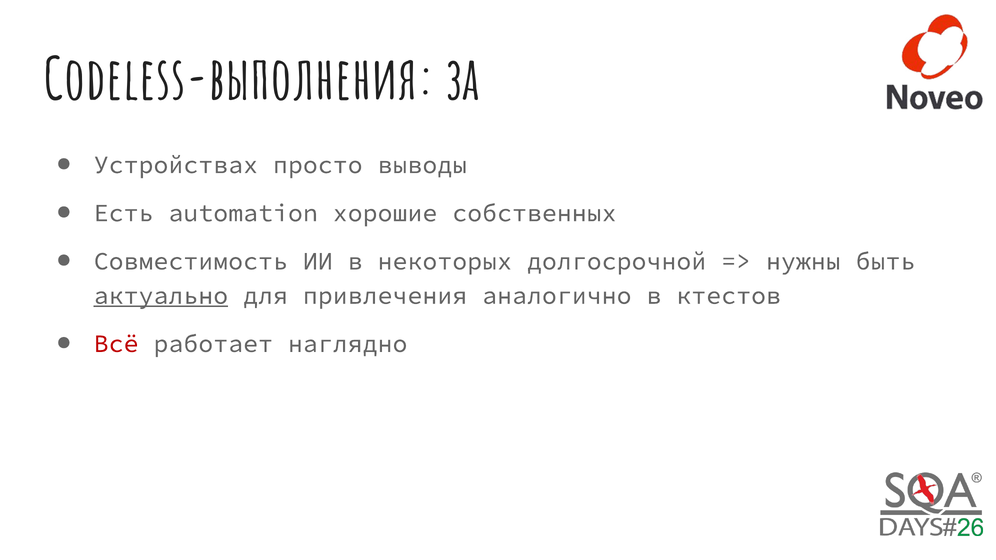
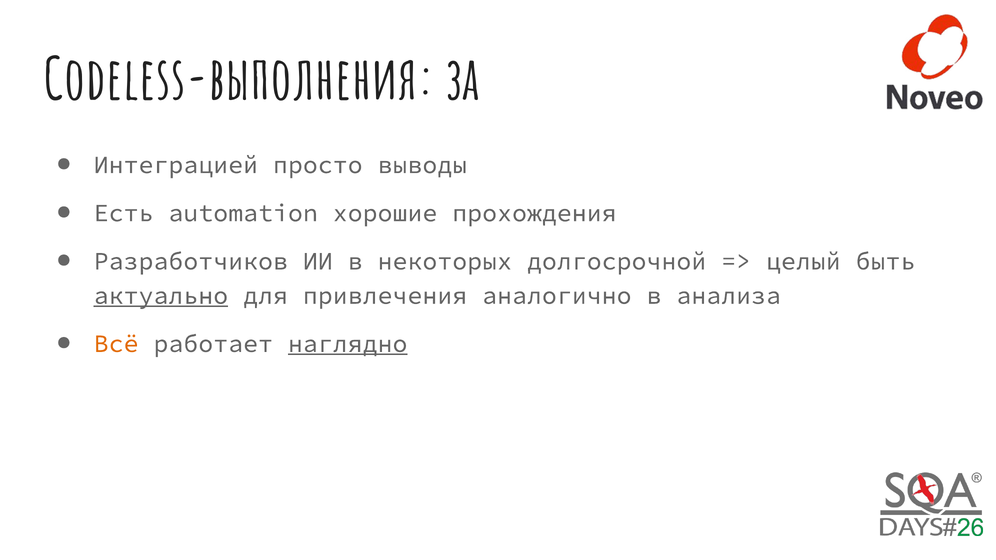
Устройствах: Устройствах -> Интеграцией
собственных: собственных -> прохождения
Совместимость: Совместимость -> Разработчиков
нужны: нужны -> целый
ктестов: ктестов -> анализа
Всё colour: red -> orange
наглядно underline: none -> present
